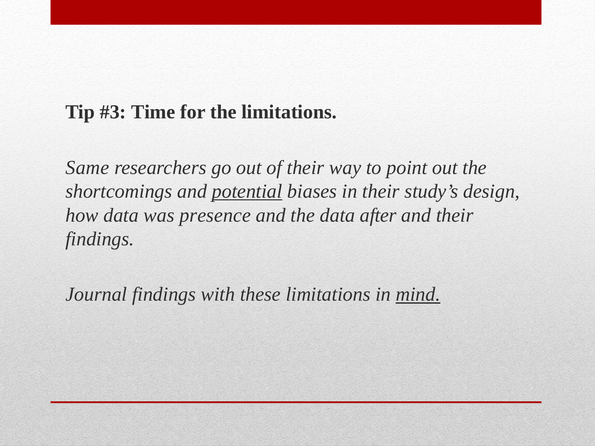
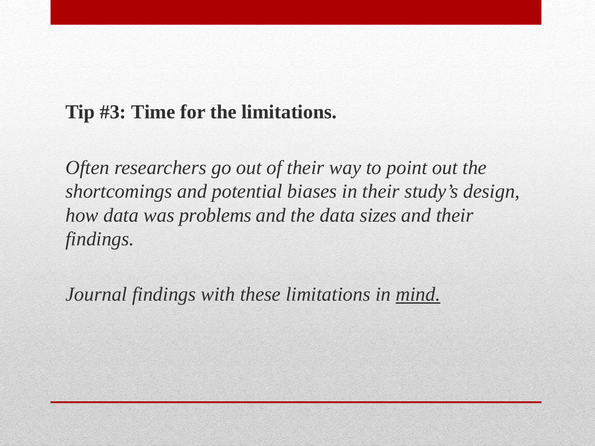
Same: Same -> Often
potential underline: present -> none
presence: presence -> problems
after: after -> sizes
